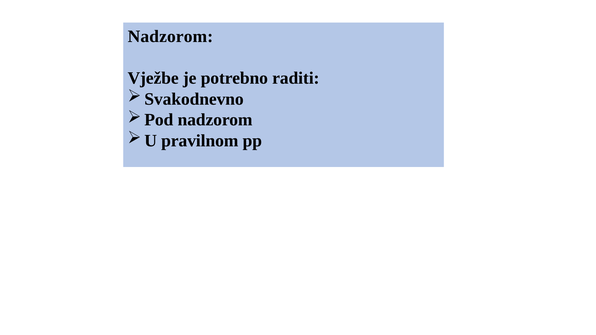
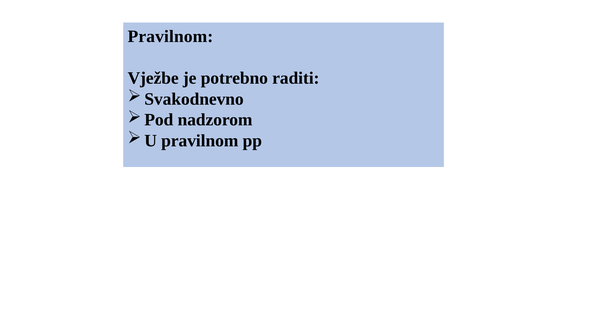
Nadzorom at (170, 36): Nadzorom -> Pravilnom
